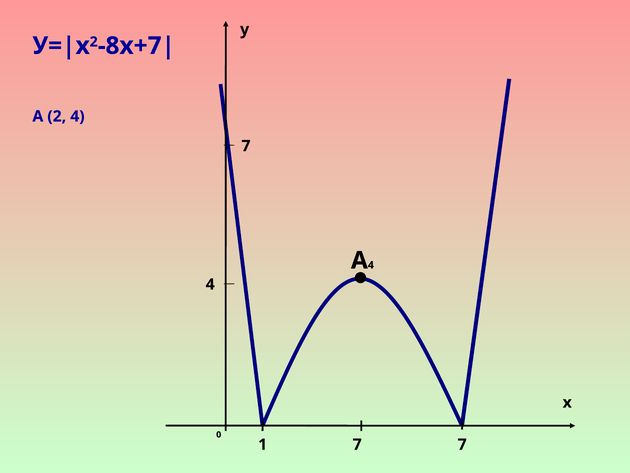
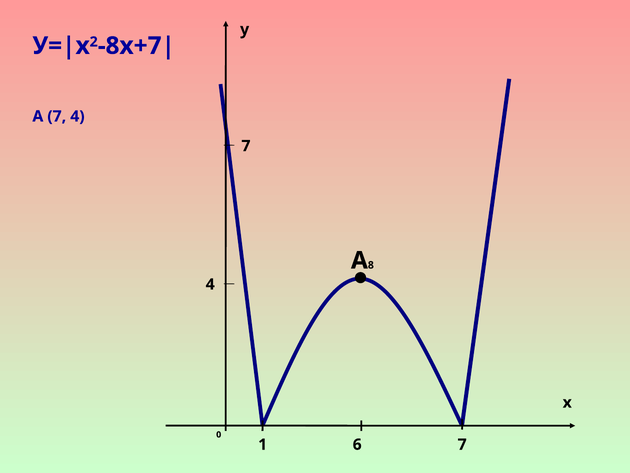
А 2: 2 -> 7
4 at (371, 265): 4 -> 8
1 7: 7 -> 6
